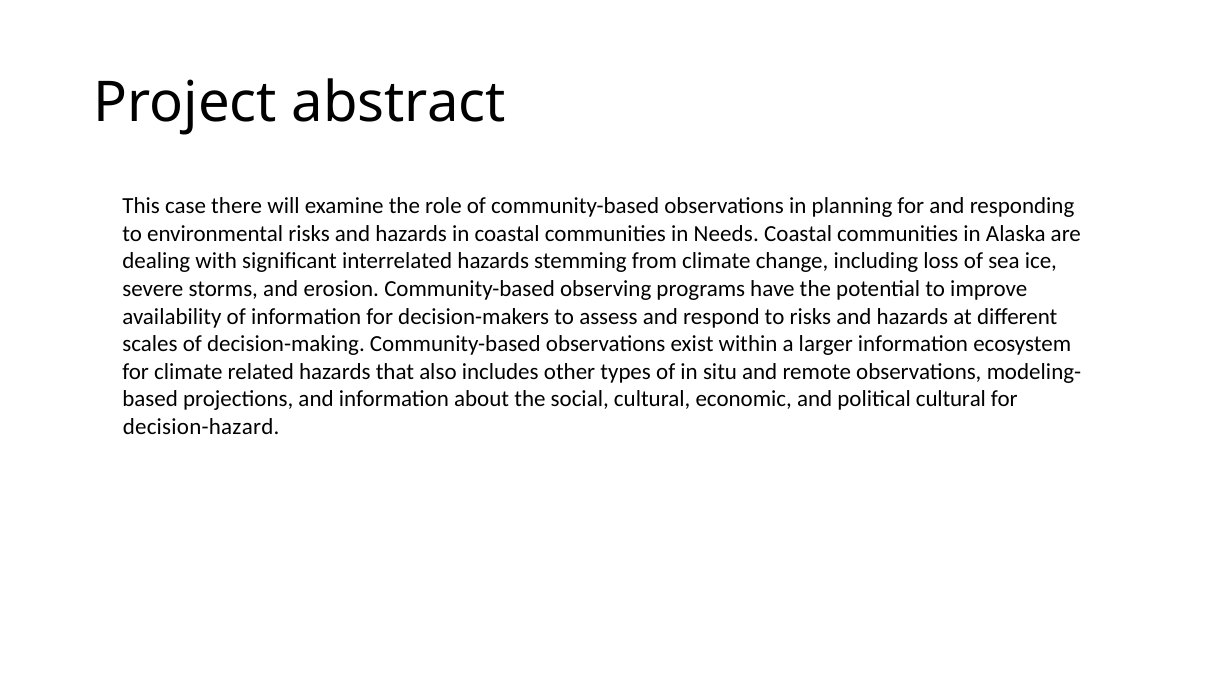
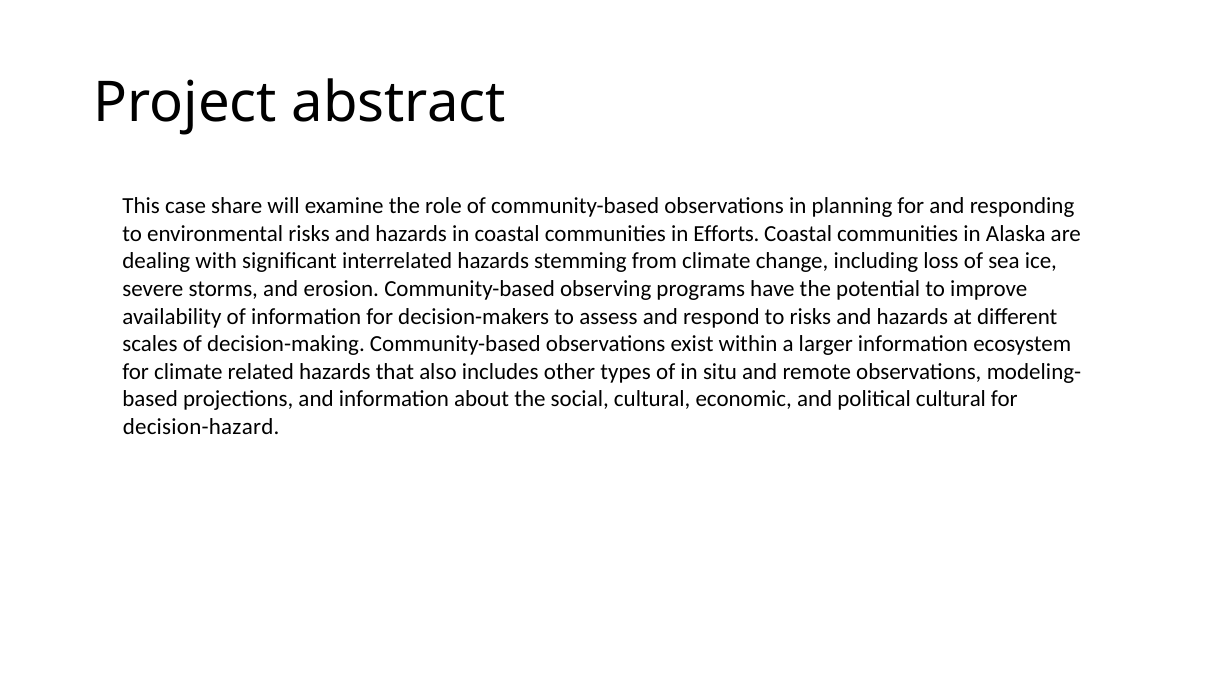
there: there -> share
Needs: Needs -> Efforts
